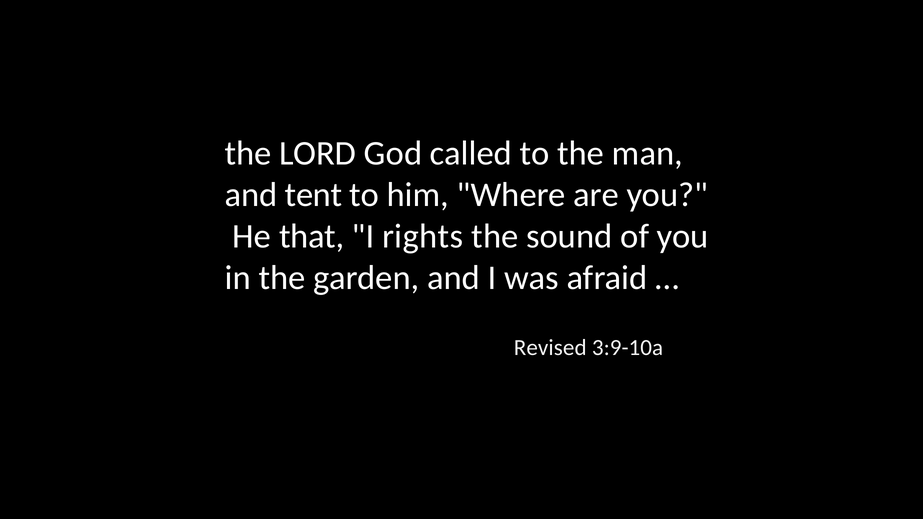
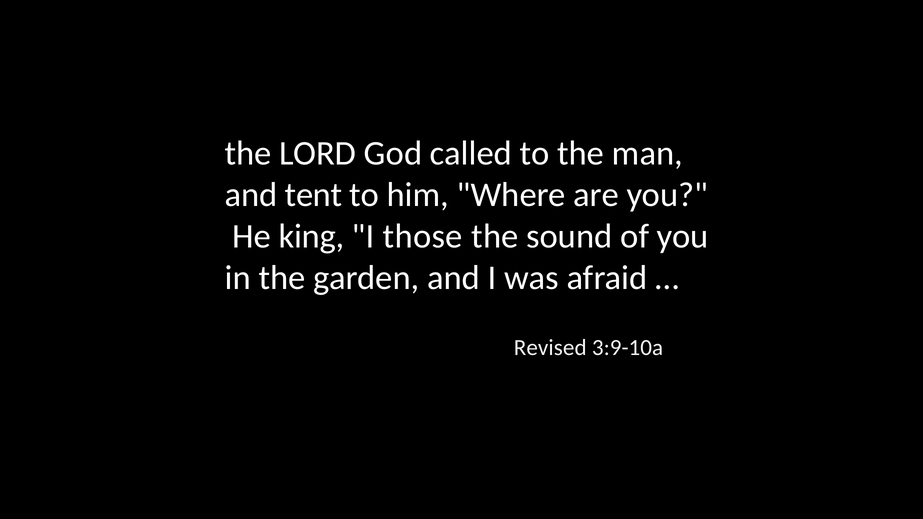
that: that -> king
rights: rights -> those
